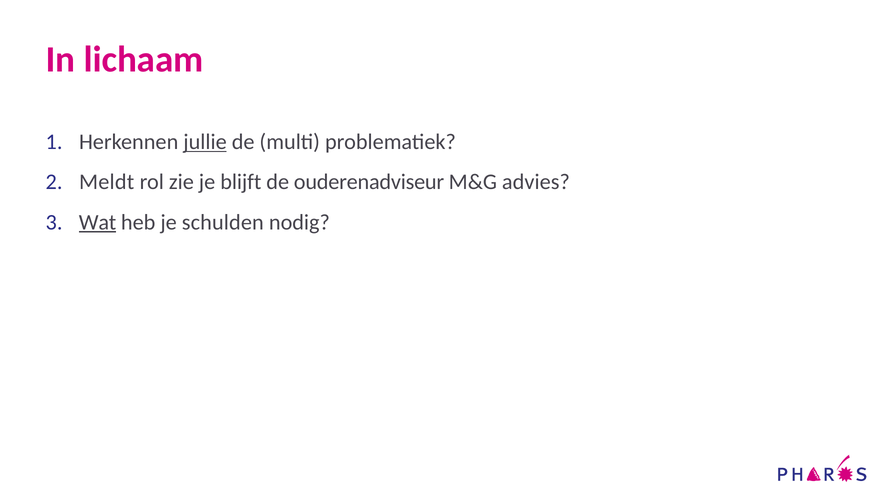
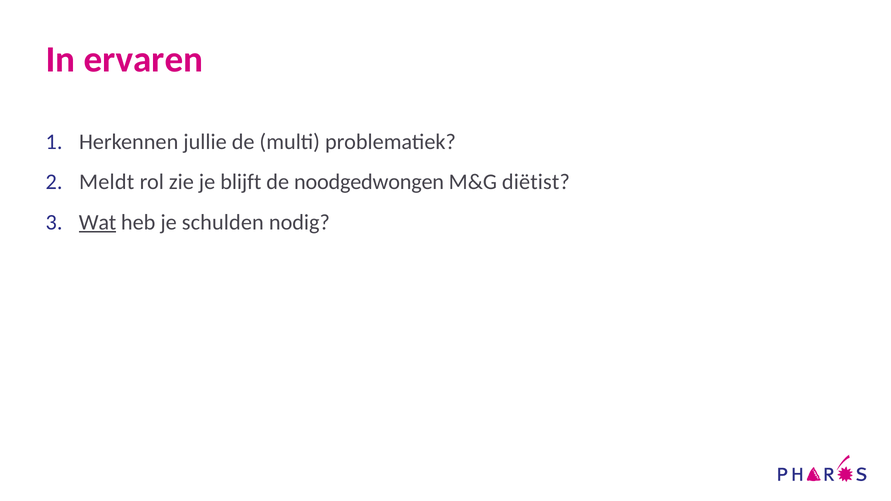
lichaam: lichaam -> ervaren
jullie underline: present -> none
ouderenadviseur: ouderenadviseur -> noodgedwongen
advies: advies -> diëtist
